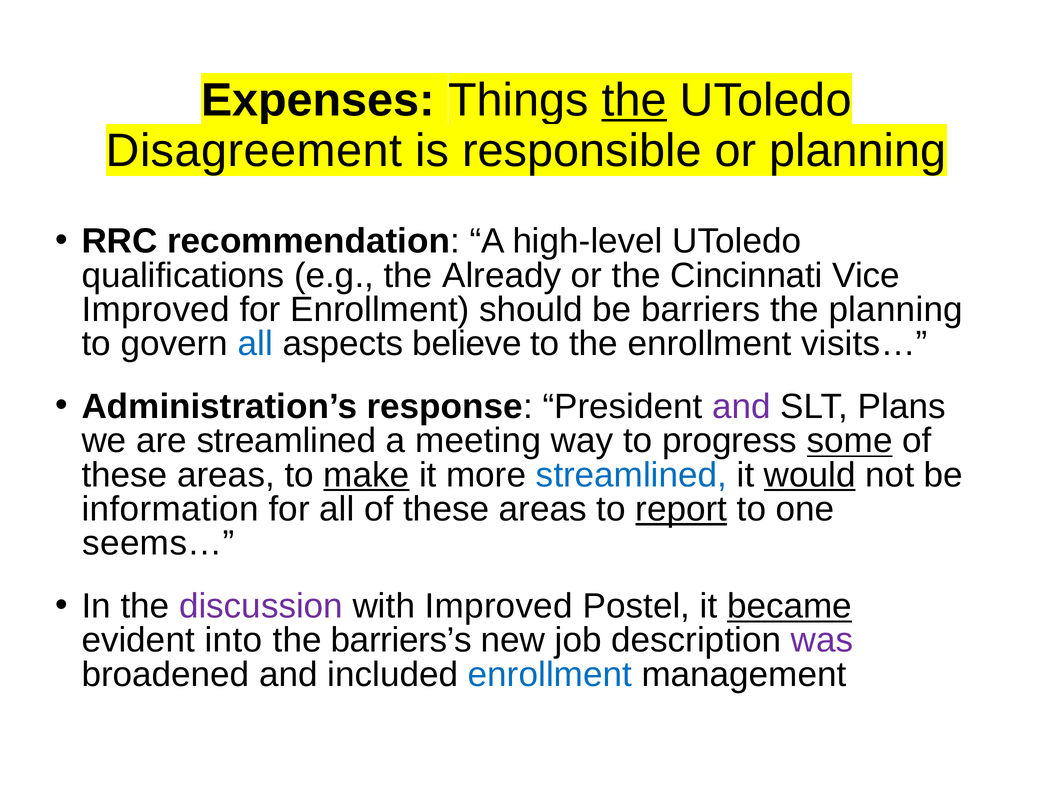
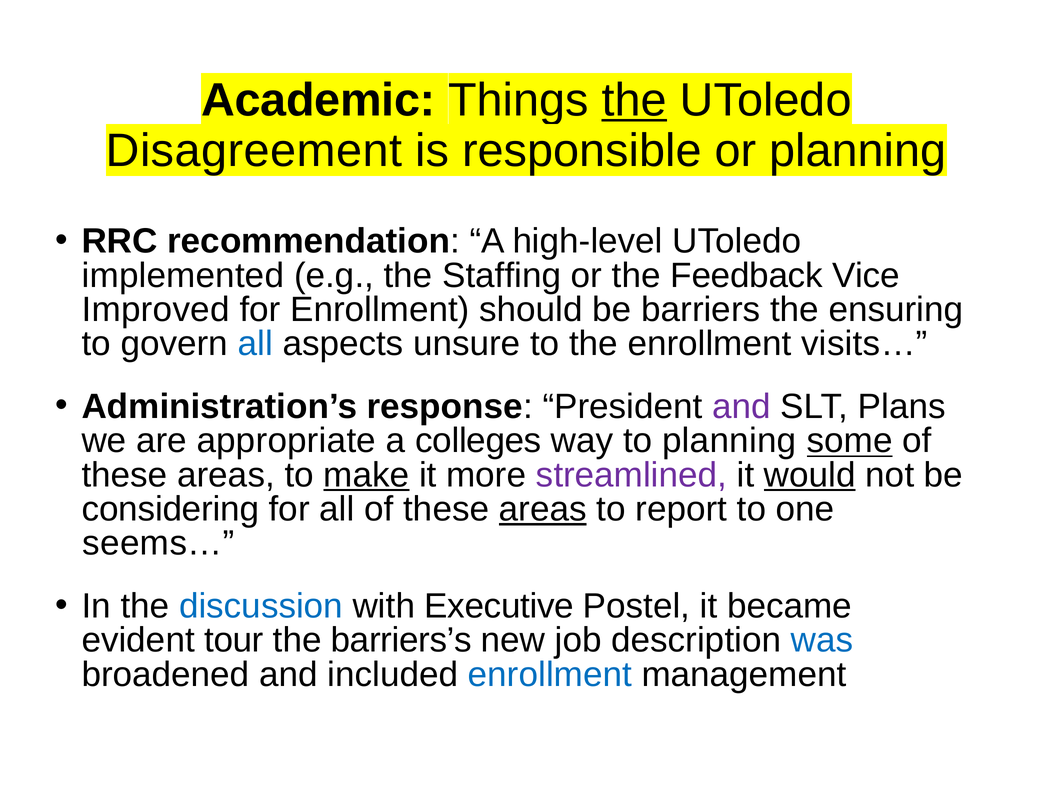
Expenses: Expenses -> Academic
qualifications: qualifications -> implemented
Already: Already -> Staffing
Cincinnati: Cincinnati -> Feedback
the planning: planning -> ensuring
believe: believe -> unsure
are streamlined: streamlined -> appropriate
meeting: meeting -> colleges
to progress: progress -> planning
streamlined at (631, 475) colour: blue -> purple
information: information -> considering
areas at (543, 509) underline: none -> present
report underline: present -> none
discussion colour: purple -> blue
with Improved: Improved -> Executive
became underline: present -> none
into: into -> tour
was colour: purple -> blue
